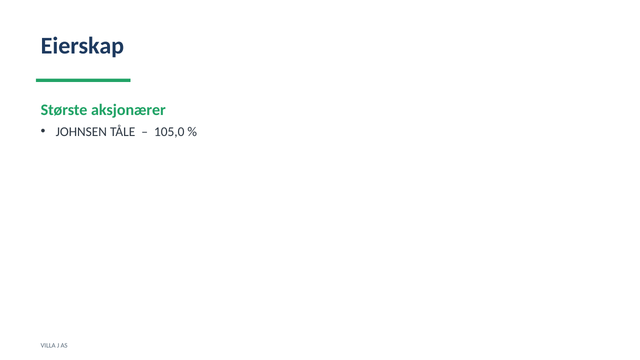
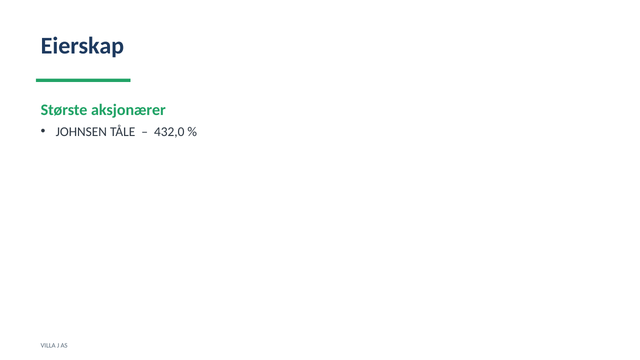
105,0: 105,0 -> 432,0
